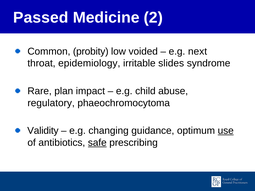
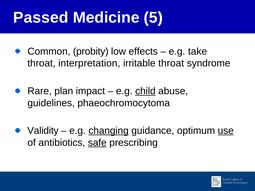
2: 2 -> 5
voided: voided -> effects
next: next -> take
epidemiology: epidemiology -> interpretation
irritable slides: slides -> throat
child underline: none -> present
regulatory: regulatory -> guidelines
changing underline: none -> present
